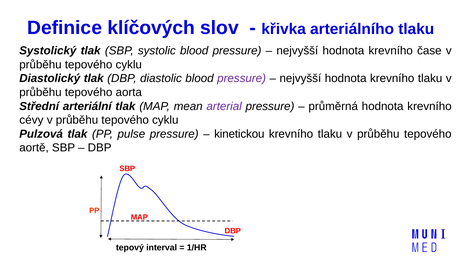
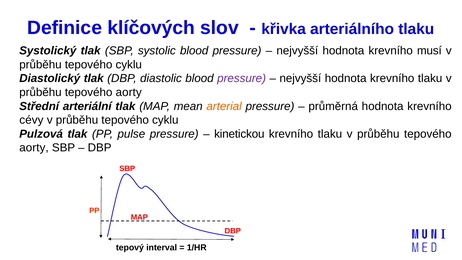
čase: čase -> musí
aorta at (129, 92): aorta -> aorty
arterial colour: purple -> orange
aortě at (34, 148): aortě -> aorty
